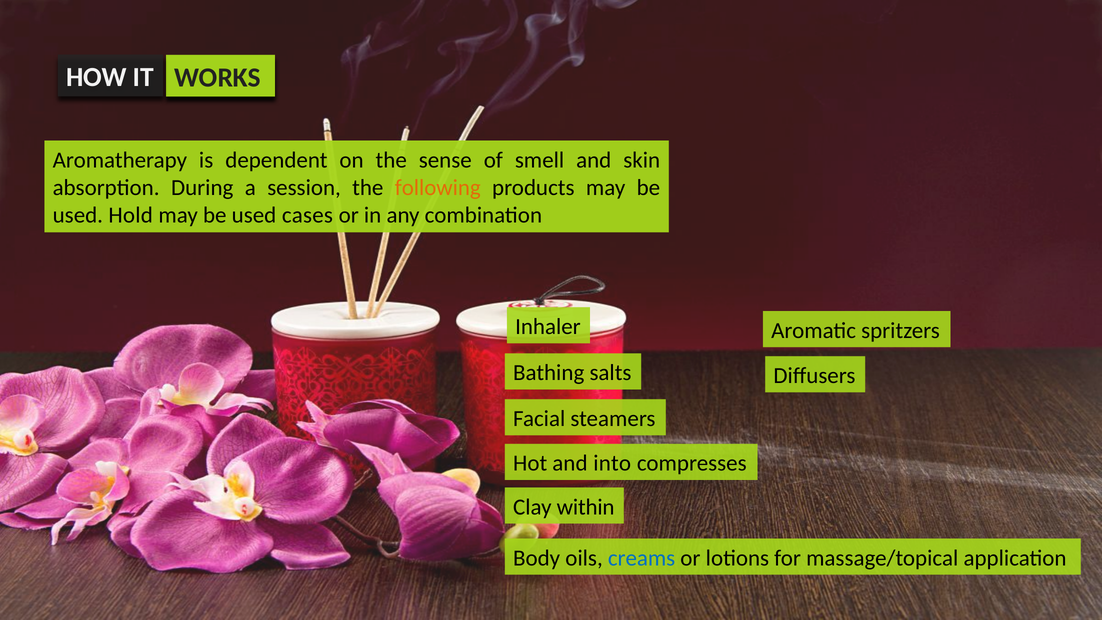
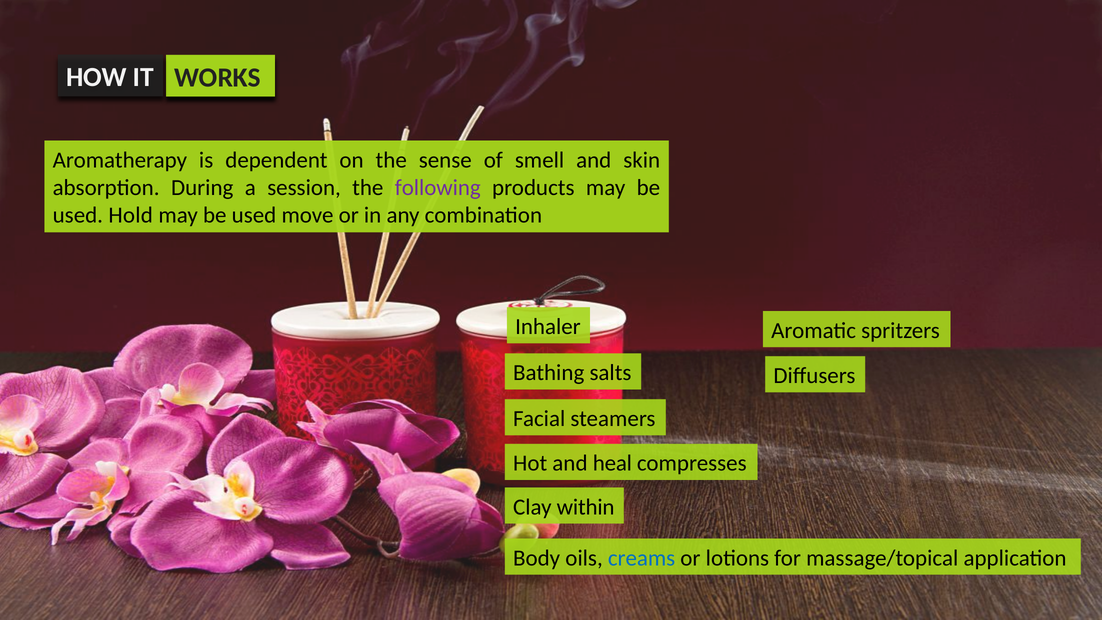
following colour: orange -> purple
cases: cases -> move
into: into -> heal
